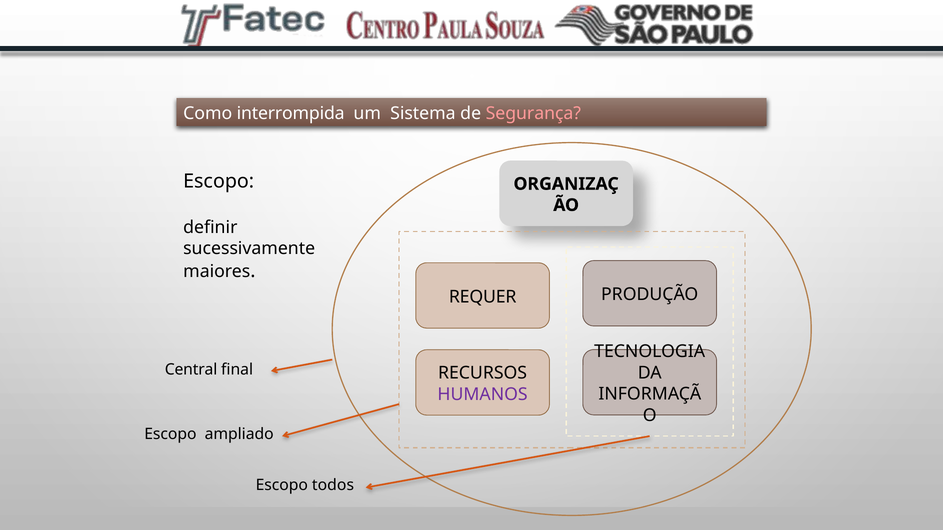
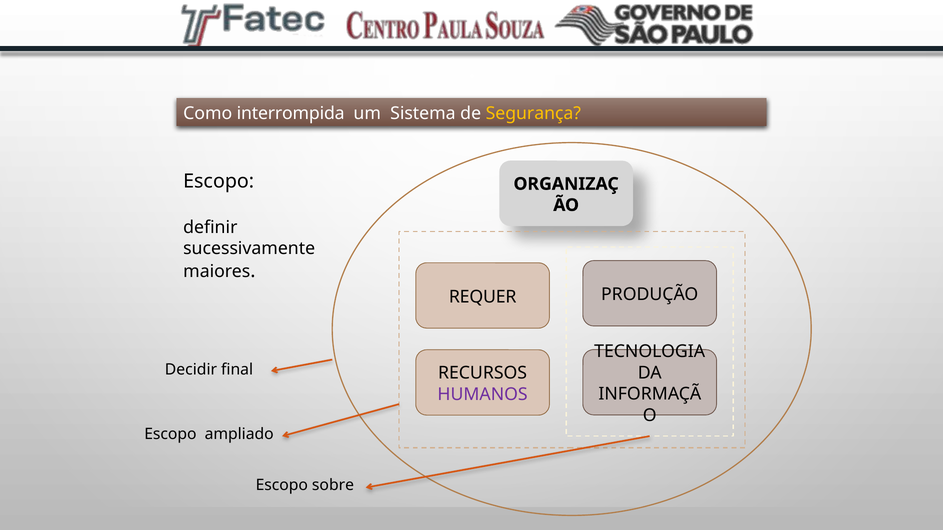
Segurança colour: pink -> yellow
Central: Central -> Decidir
todos: todos -> sobre
